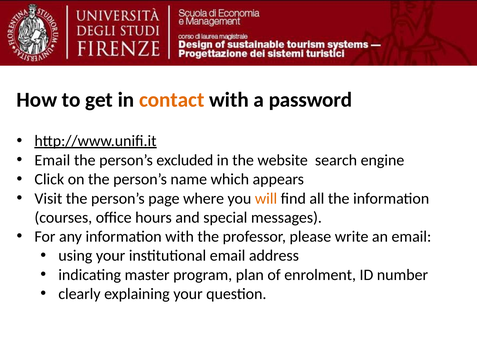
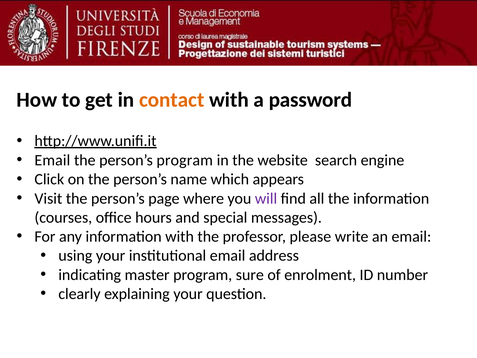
person’s excluded: excluded -> program
will colour: orange -> purple
plan: plan -> sure
